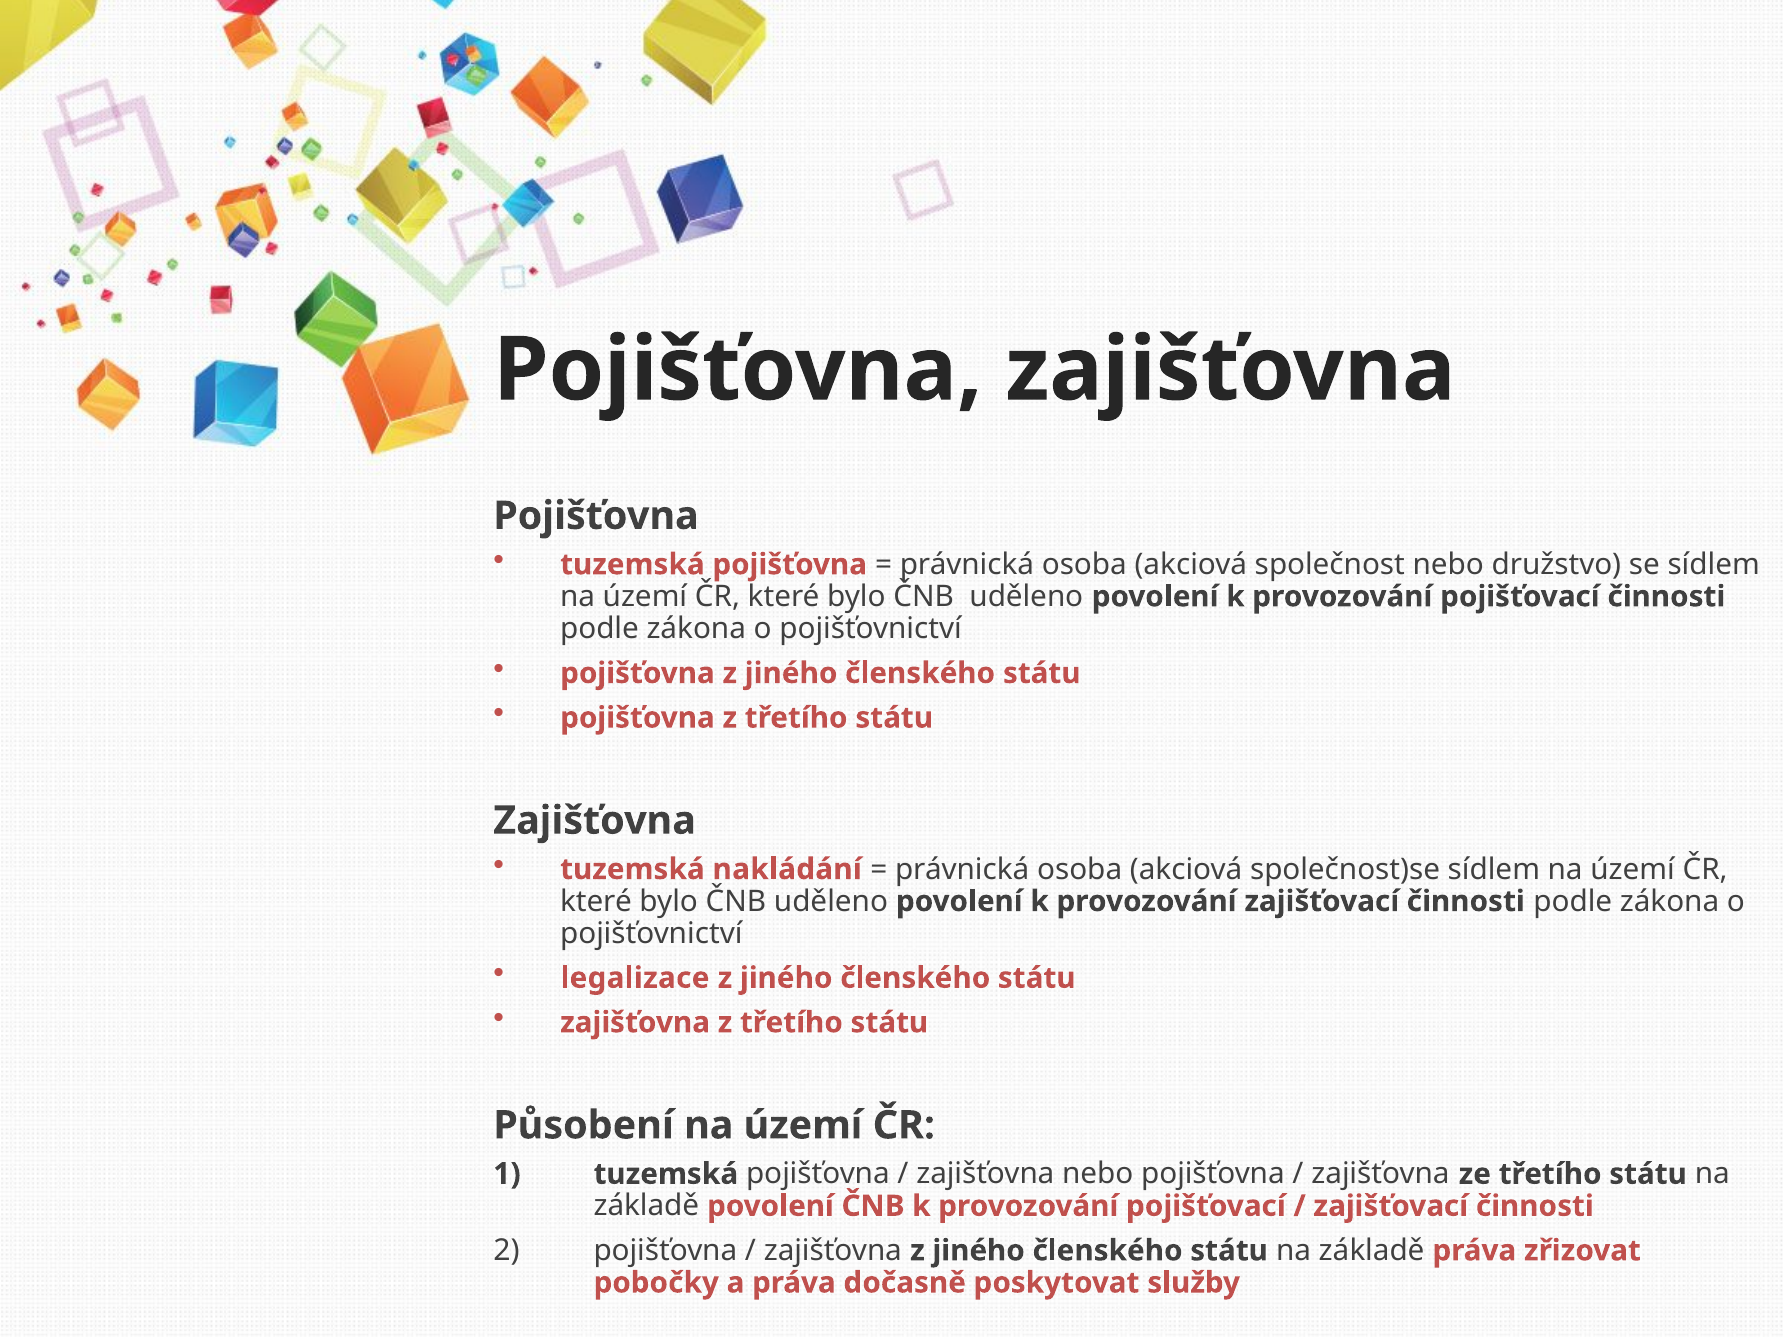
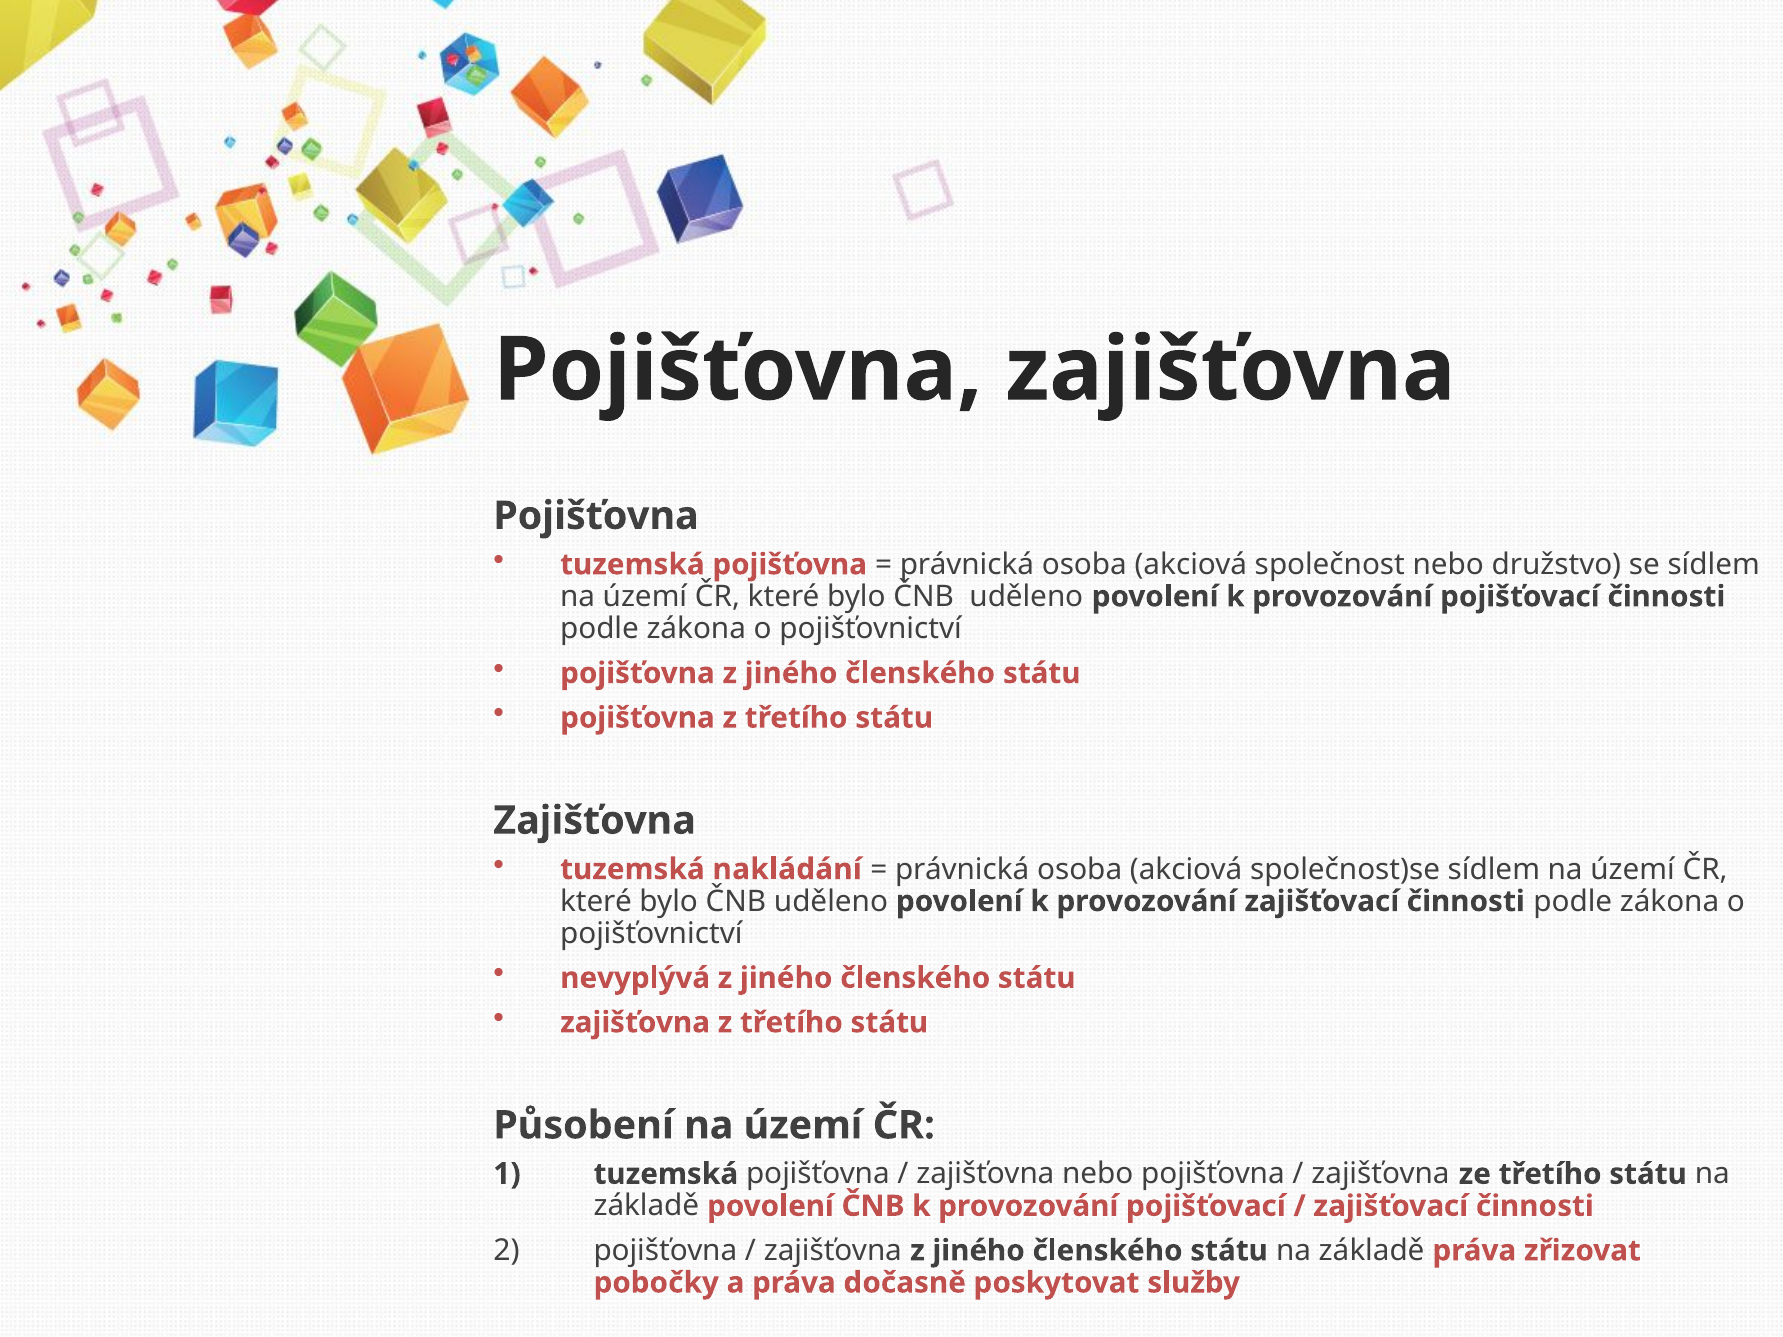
legalizace: legalizace -> nevyplývá
